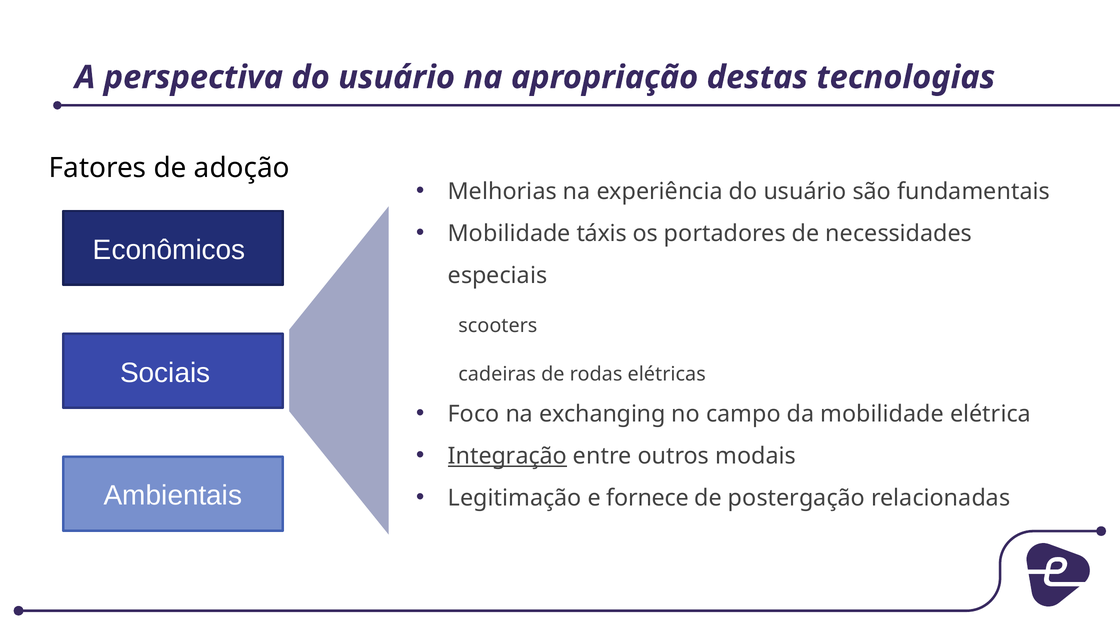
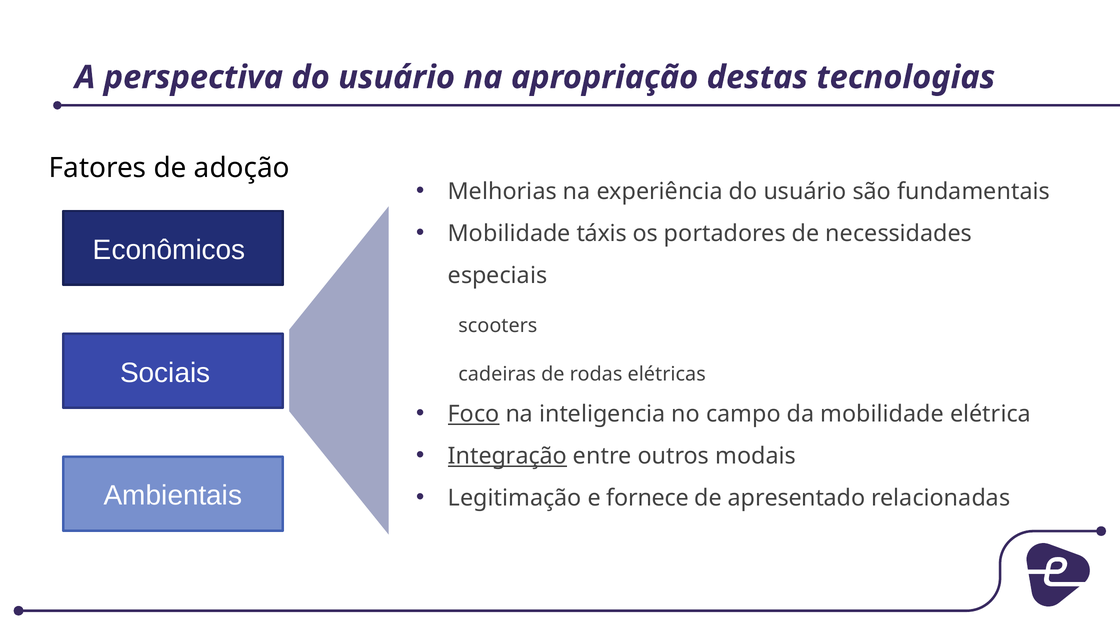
Foco underline: none -> present
exchanging: exchanging -> inteligencia
postergação: postergação -> apresentado
